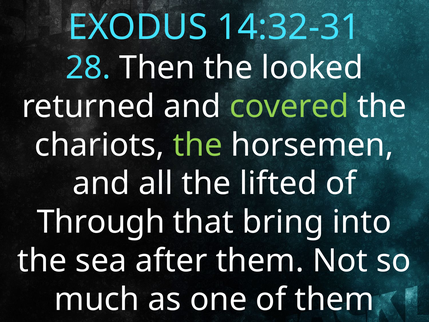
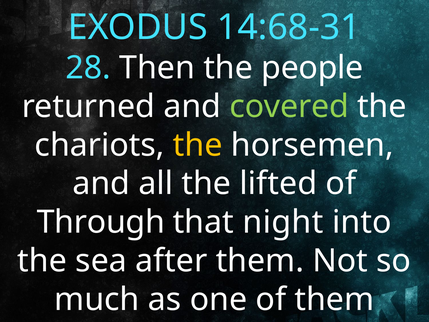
14:32-31: 14:32-31 -> 14:68-31
looked: looked -> people
the at (198, 145) colour: light green -> yellow
bring: bring -> night
